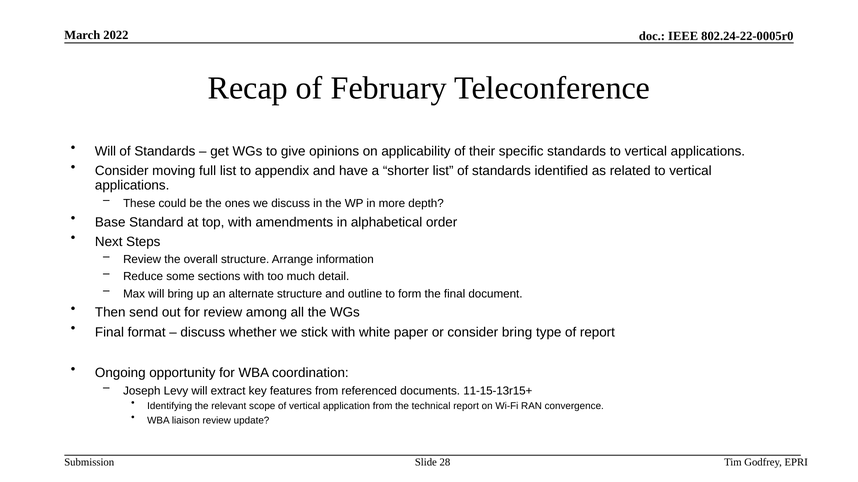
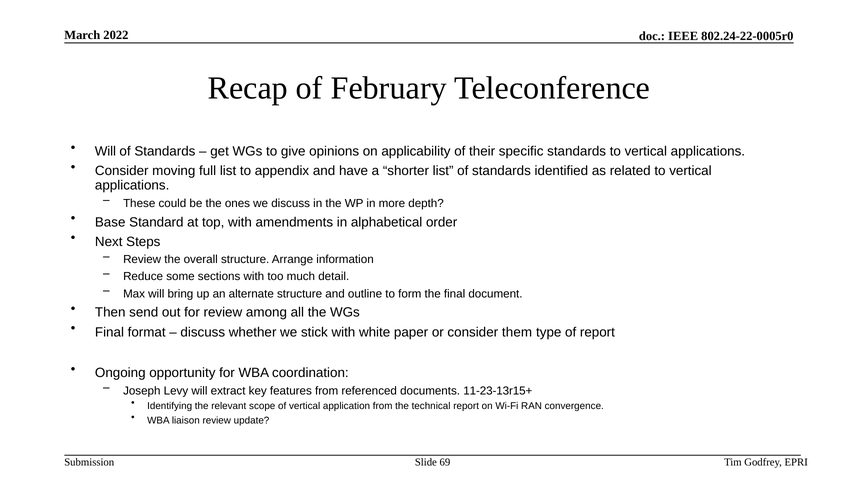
consider bring: bring -> them
11-15-13r15+: 11-15-13r15+ -> 11-23-13r15+
28: 28 -> 69
